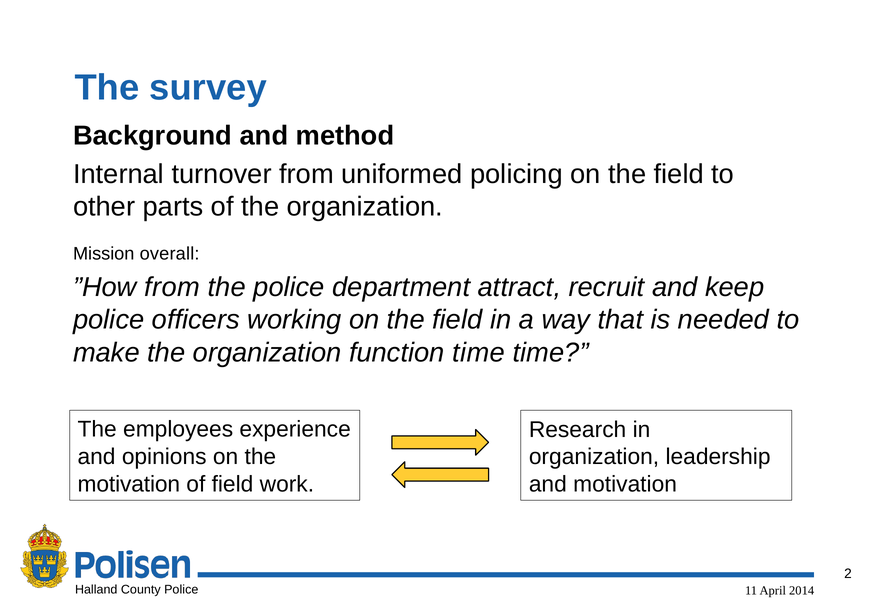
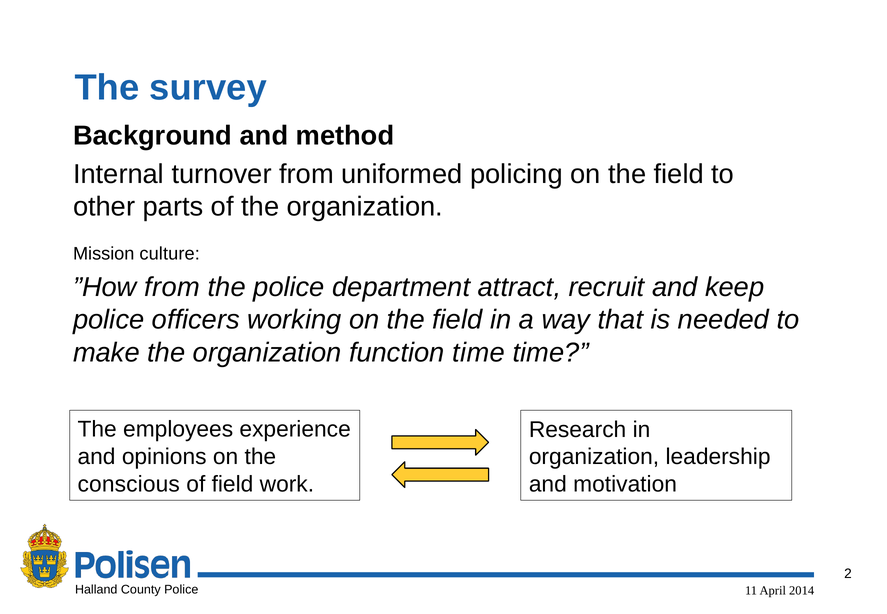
overall: overall -> culture
motivation at (129, 484): motivation -> conscious
